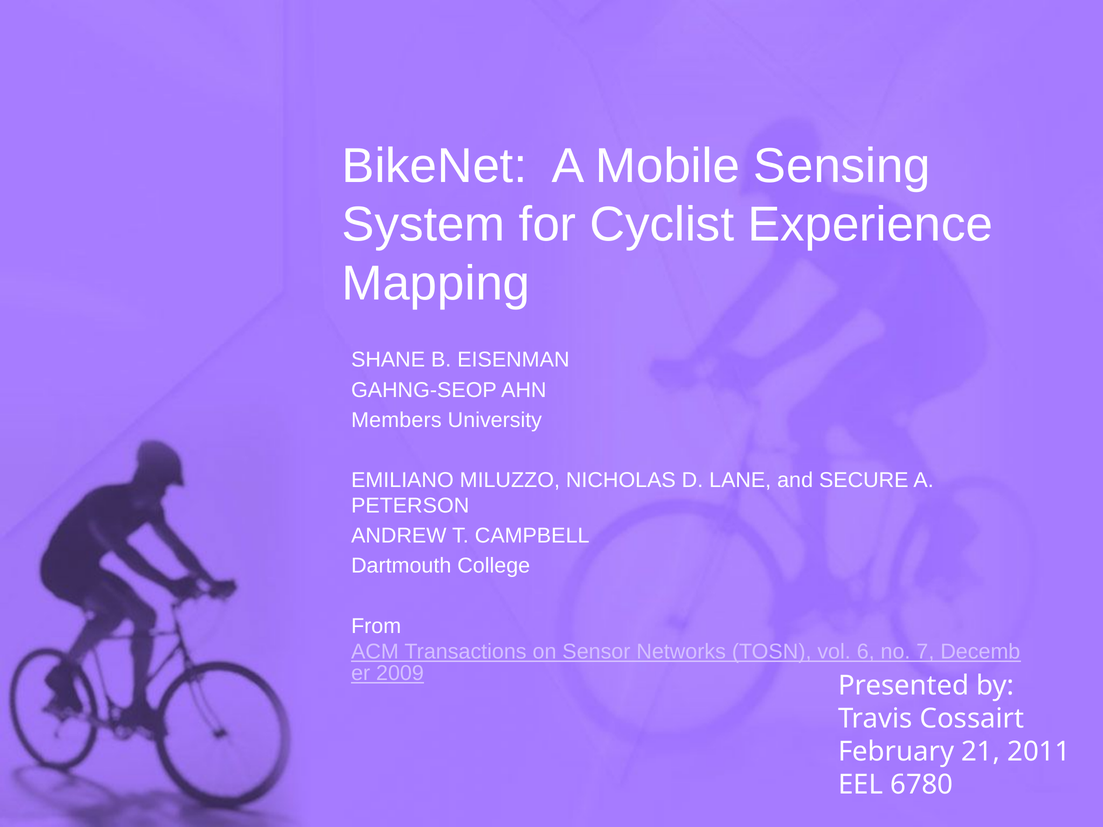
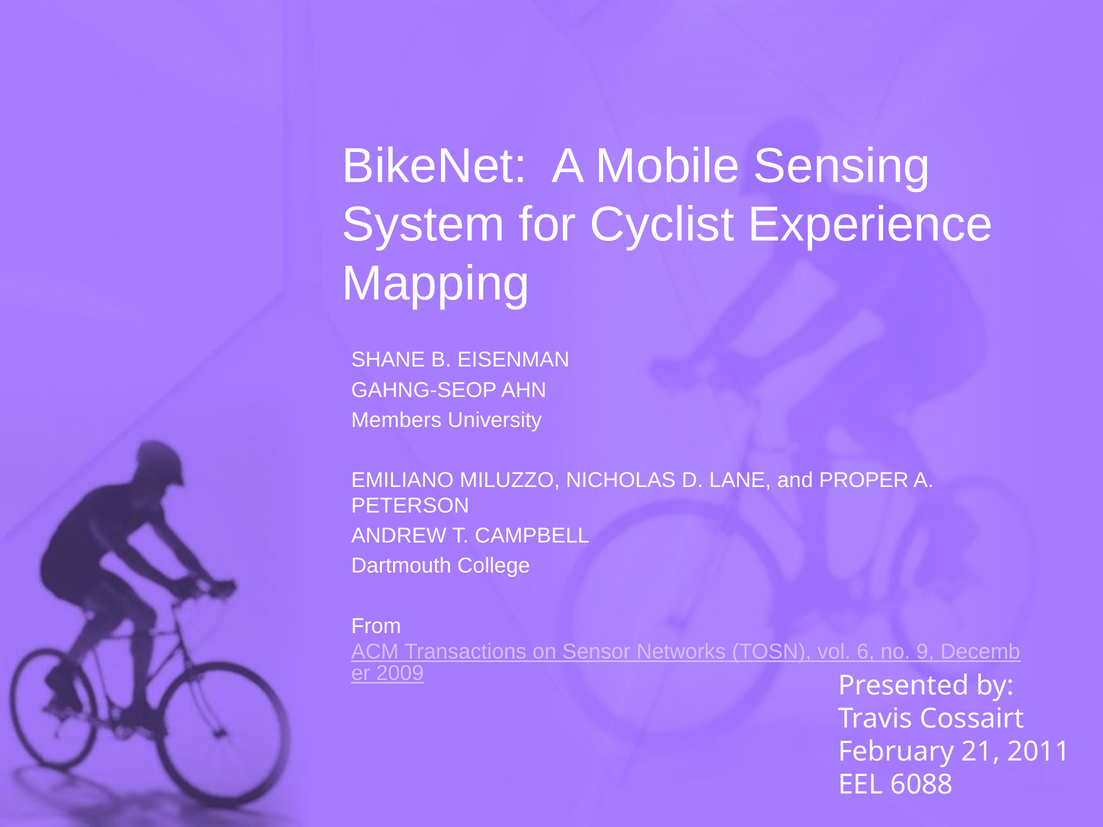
SECURE: SECURE -> PROPER
7: 7 -> 9
6780: 6780 -> 6088
